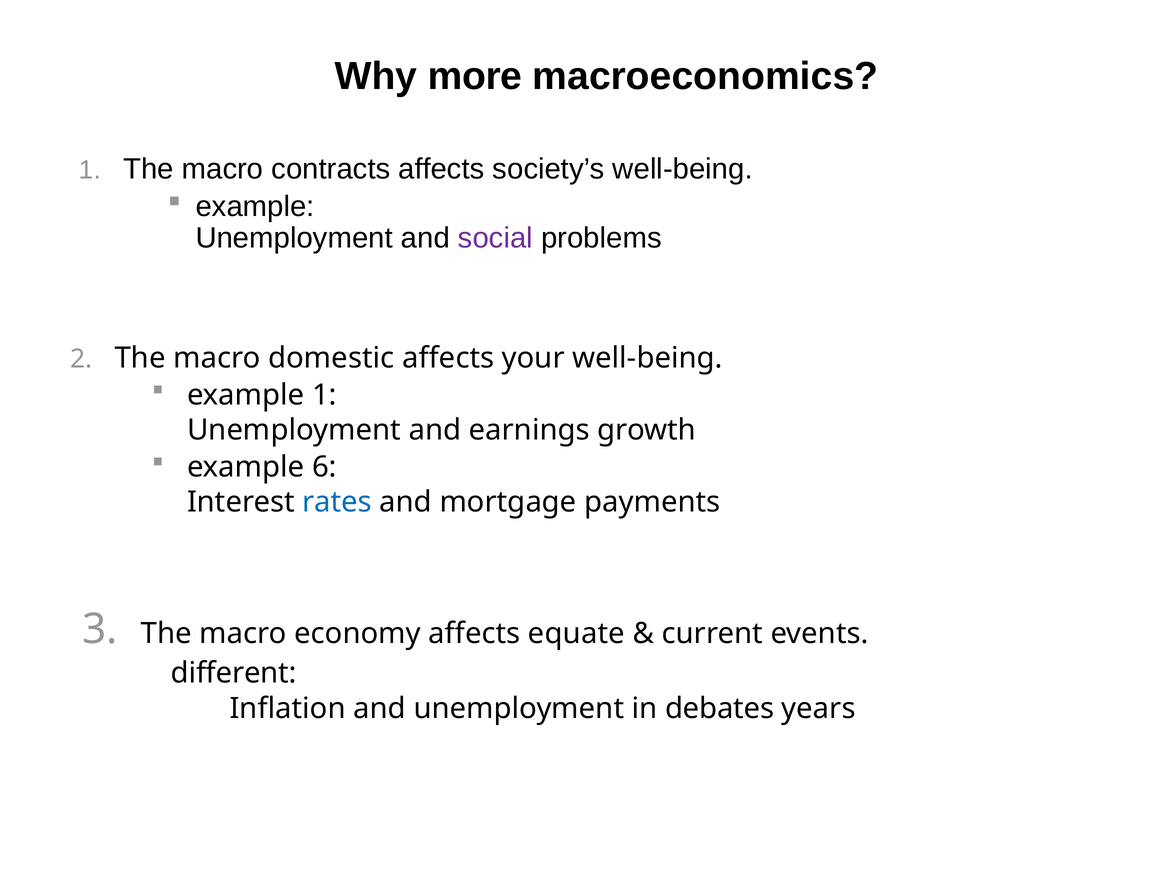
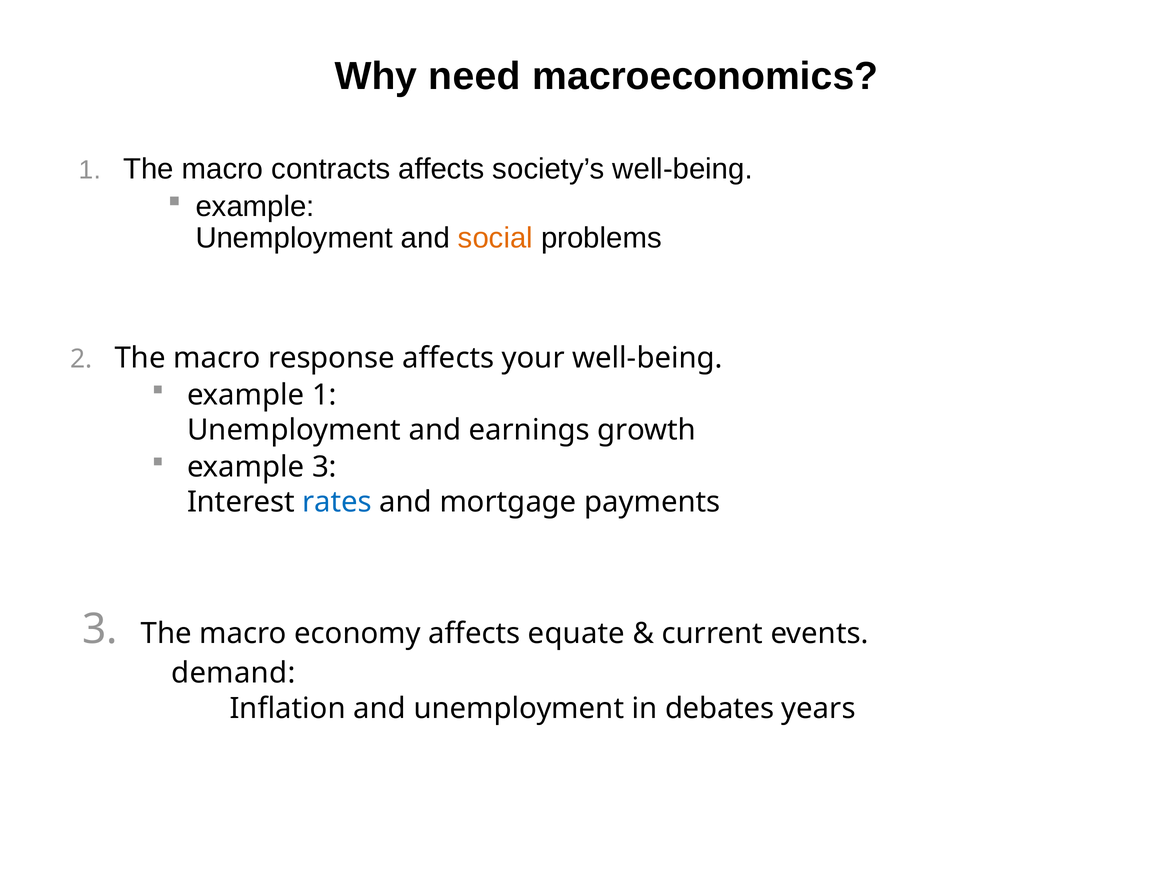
more: more -> need
social colour: purple -> orange
domestic: domestic -> response
example 6: 6 -> 3
different: different -> demand
